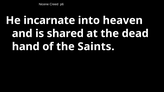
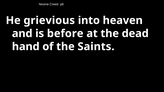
incarnate: incarnate -> grievious
shared: shared -> before
